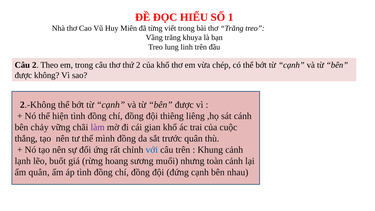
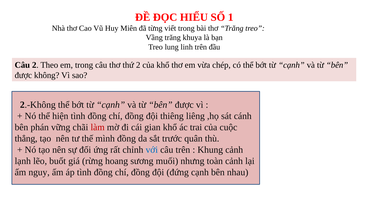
chảy: chảy -> phán
làm colour: purple -> red
ấm quân: quân -> nguy
